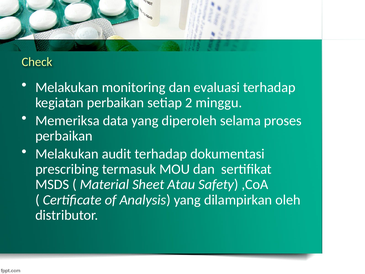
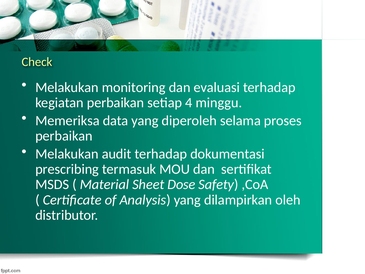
2: 2 -> 4
Atau: Atau -> Dose
